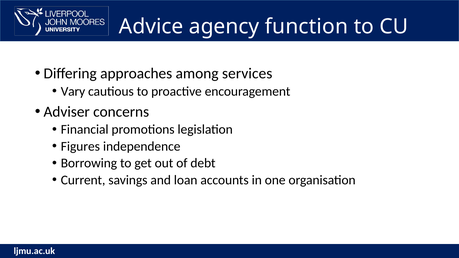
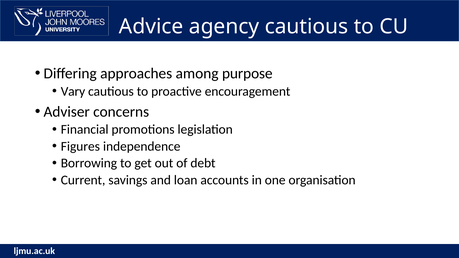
agency function: function -> cautious
services: services -> purpose
